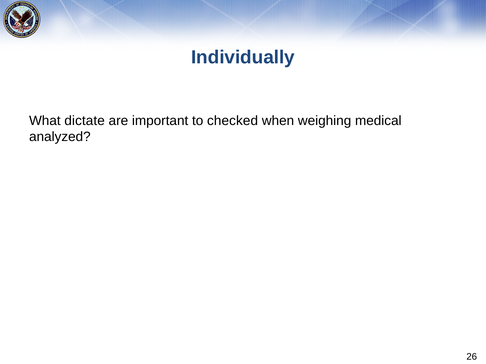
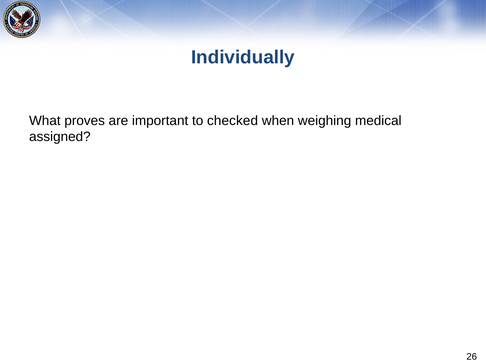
dictate: dictate -> proves
analyzed: analyzed -> assigned
